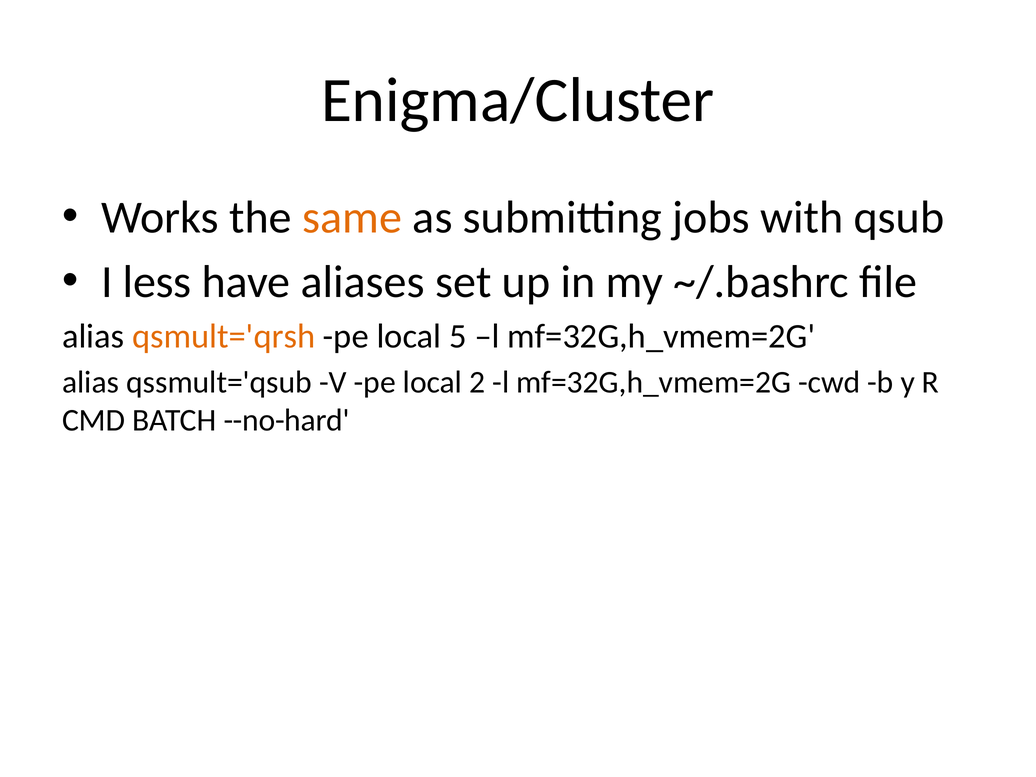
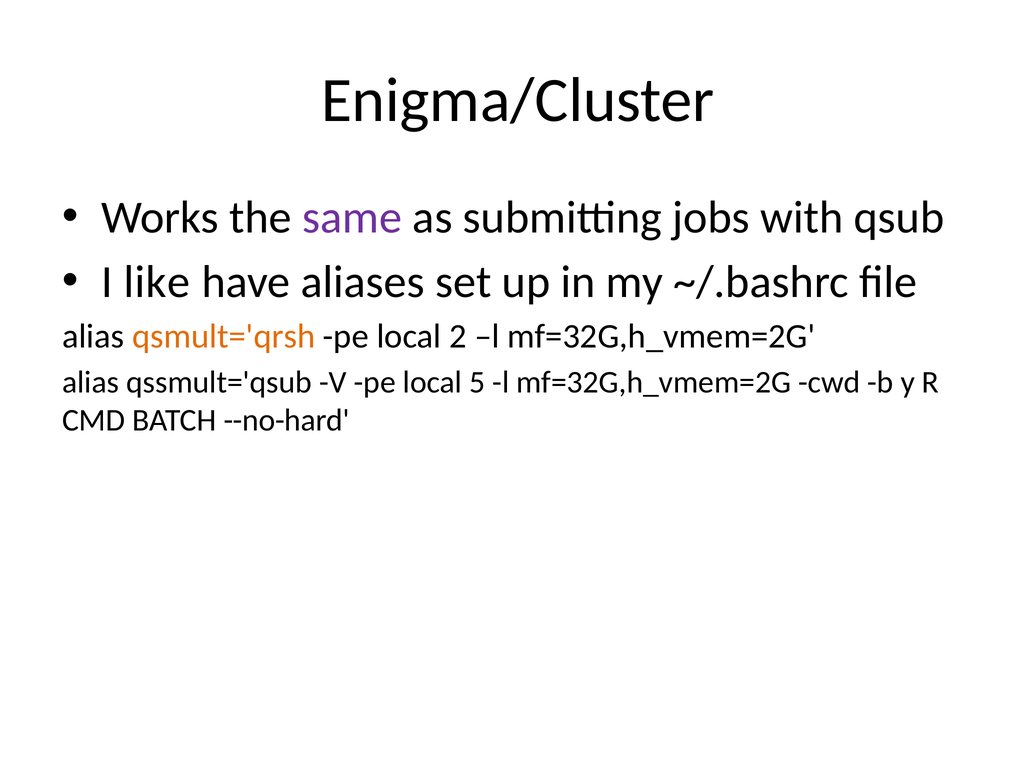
same colour: orange -> purple
less: less -> like
5: 5 -> 2
2: 2 -> 5
